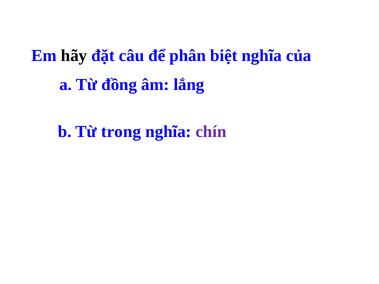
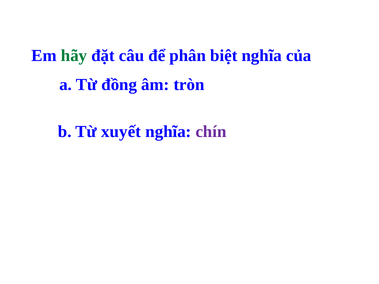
hãy colour: black -> green
lắng: lắng -> tròn
trong: trong -> xuyết
